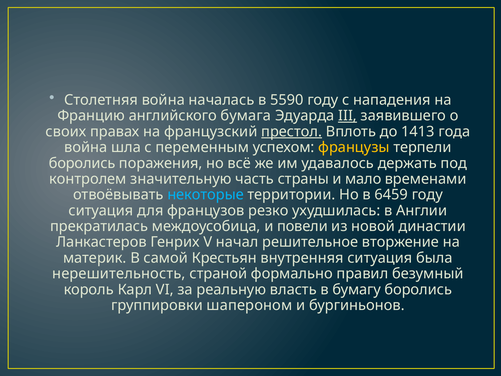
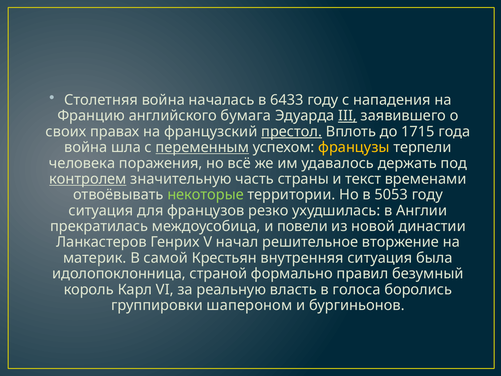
5590: 5590 -> 6433
1413: 1413 -> 1715
переменным underline: none -> present
боролись at (82, 163): боролись -> человека
контролем underline: none -> present
мало: мало -> текст
некоторые colour: light blue -> light green
6459: 6459 -> 5053
нерешительность: нерешительность -> идолопоклонница
бумагу: бумагу -> голоса
